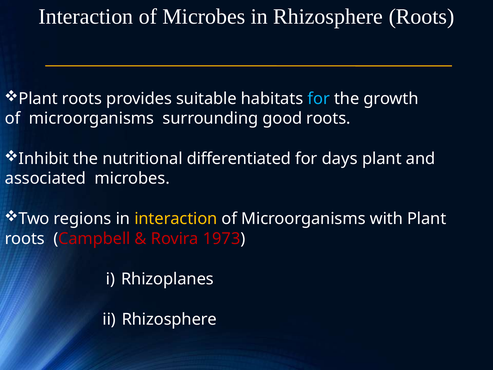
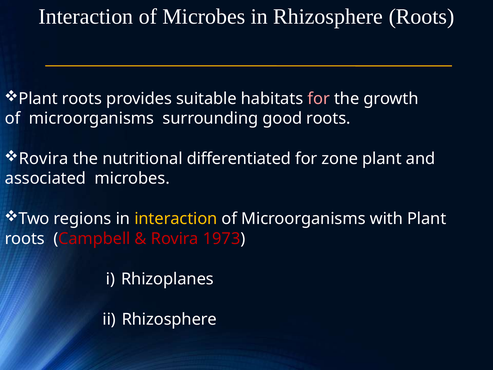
for at (319, 99) colour: light blue -> pink
Inhibit at (44, 159): Inhibit -> Rovira
days: days -> zone
